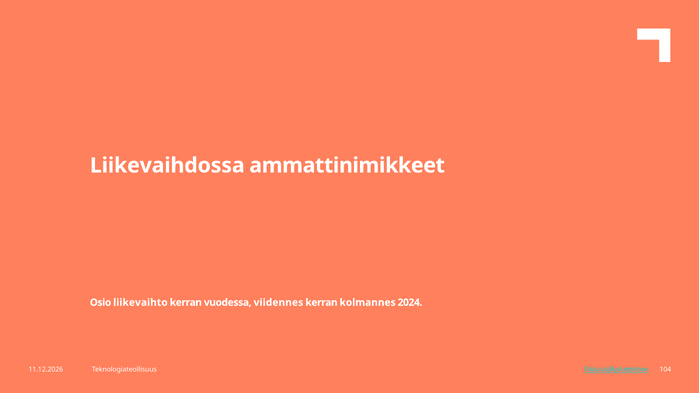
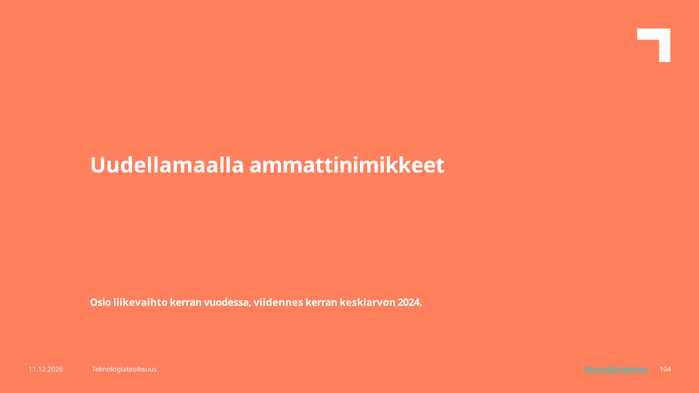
Liikevaihdossa: Liikevaihdossa -> Uudellamaalla
kolmannes: kolmannes -> keskiarvon
